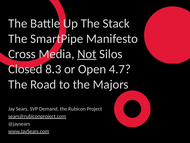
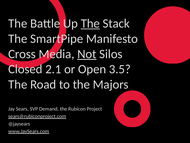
The at (90, 23) underline: none -> present
8.3: 8.3 -> 2.1
4.7: 4.7 -> 3.5
